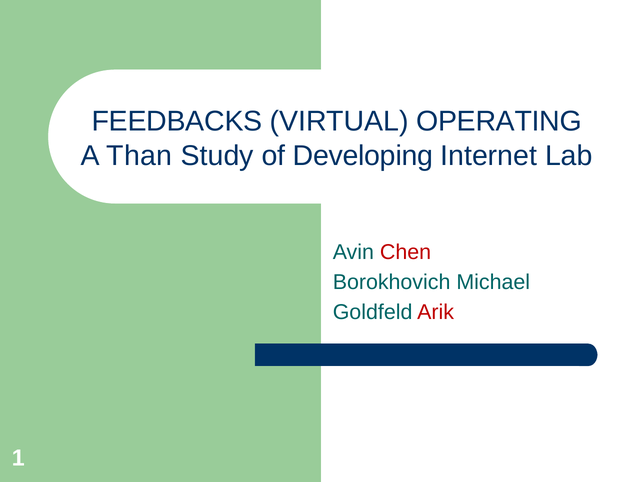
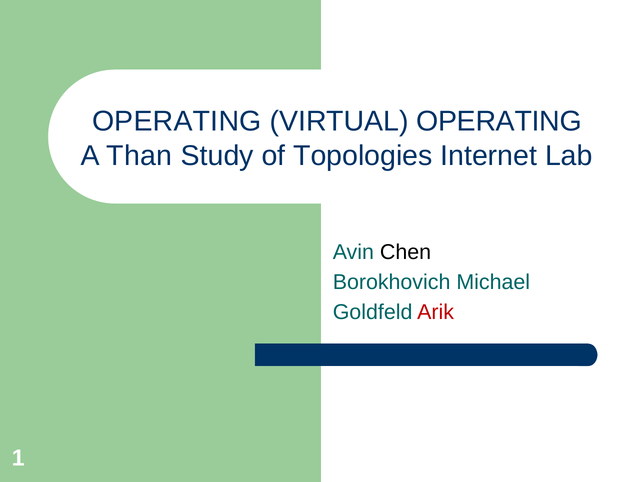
FEEDBACKS at (177, 121): FEEDBACKS -> OPERATING
Developing: Developing -> Topologies
Chen colour: red -> black
